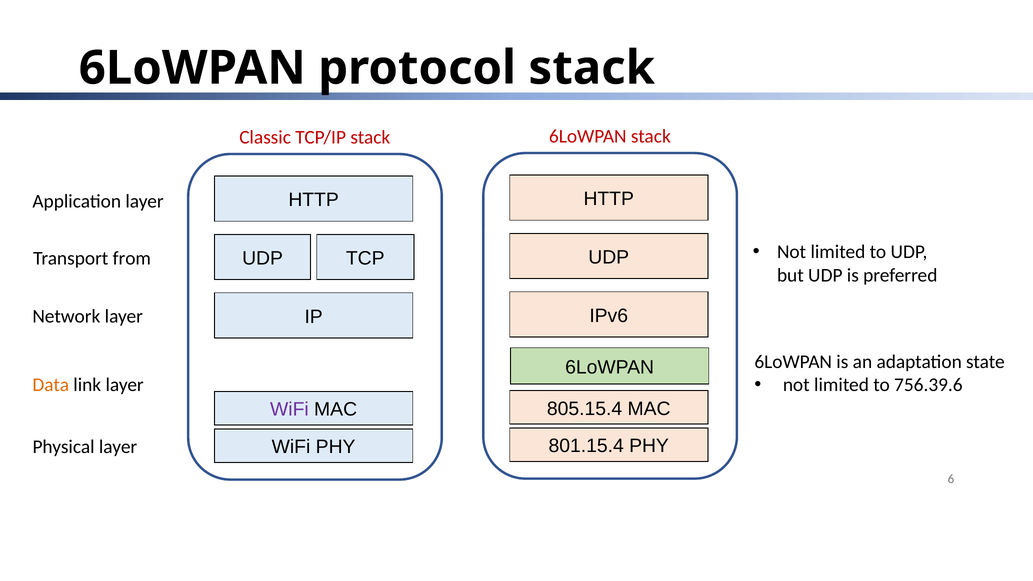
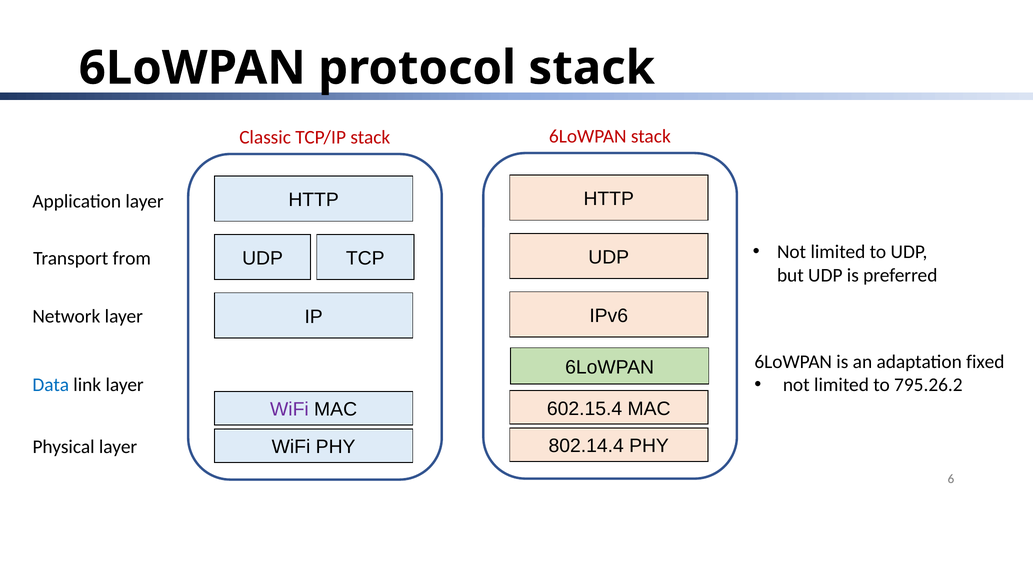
state: state -> fixed
756.39.6: 756.39.6 -> 795.26.2
Data colour: orange -> blue
805.15.4: 805.15.4 -> 602.15.4
801.15.4: 801.15.4 -> 802.14.4
